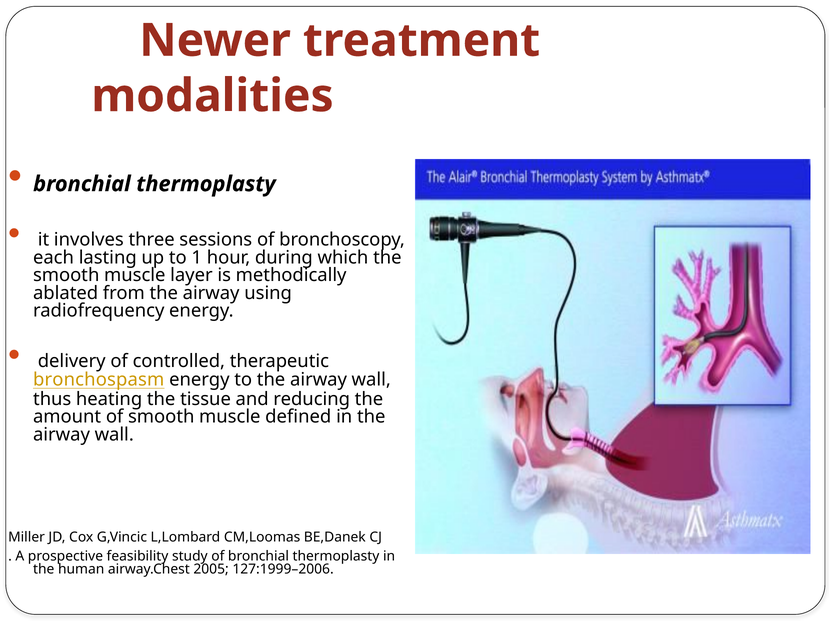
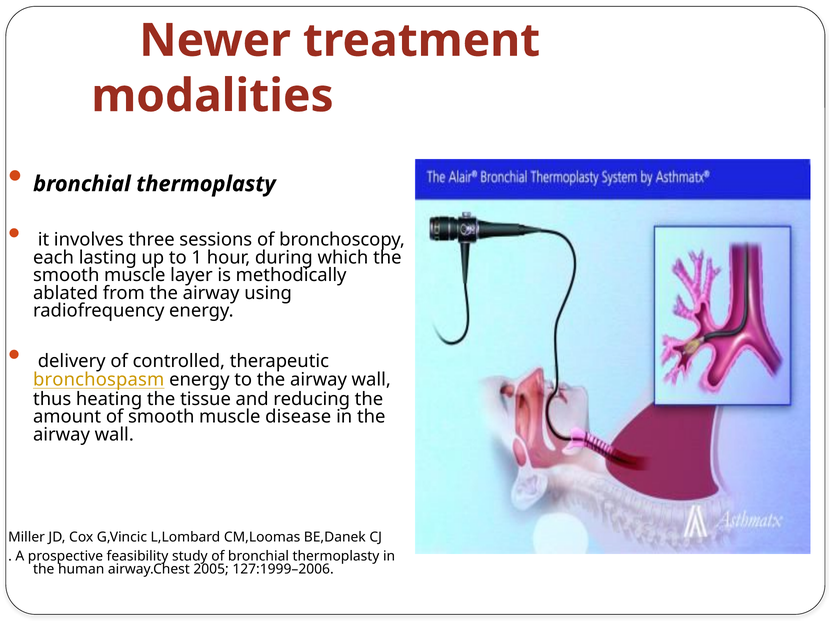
defined: defined -> disease
